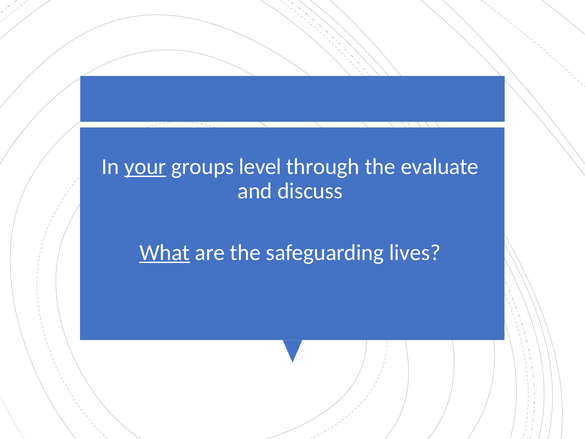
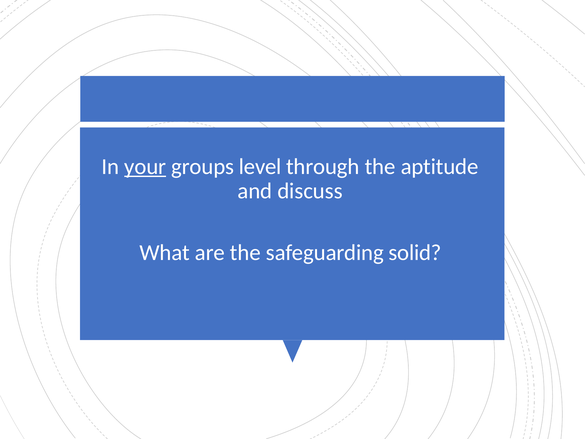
evaluate: evaluate -> aptitude
What underline: present -> none
lives: lives -> solid
